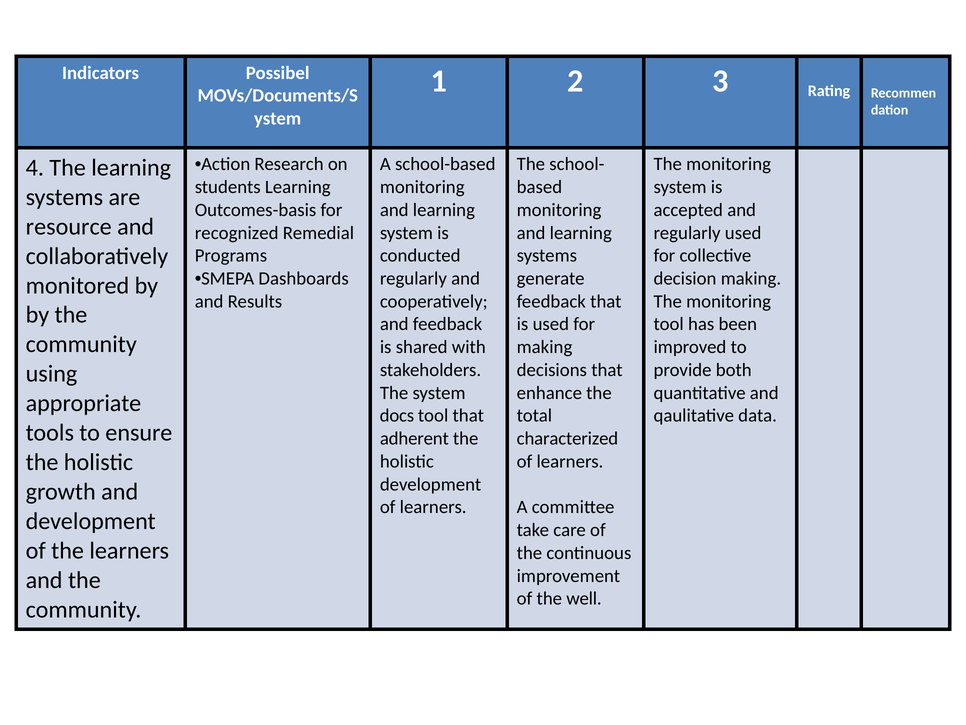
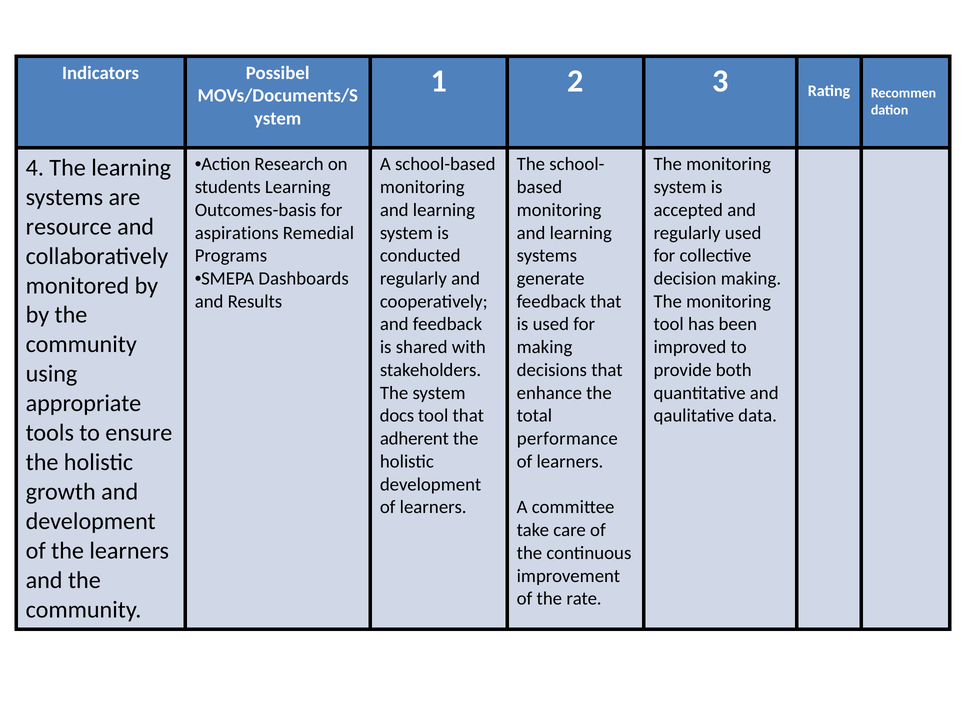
recognized: recognized -> aspirations
characterized: characterized -> performance
well: well -> rate
